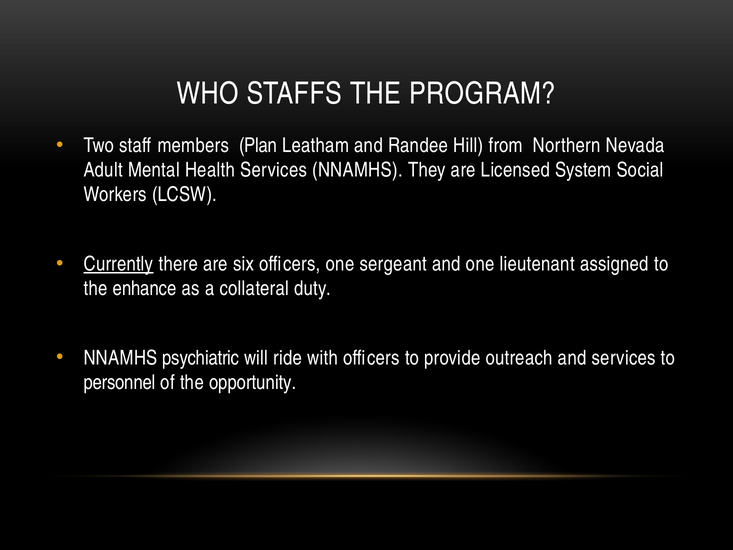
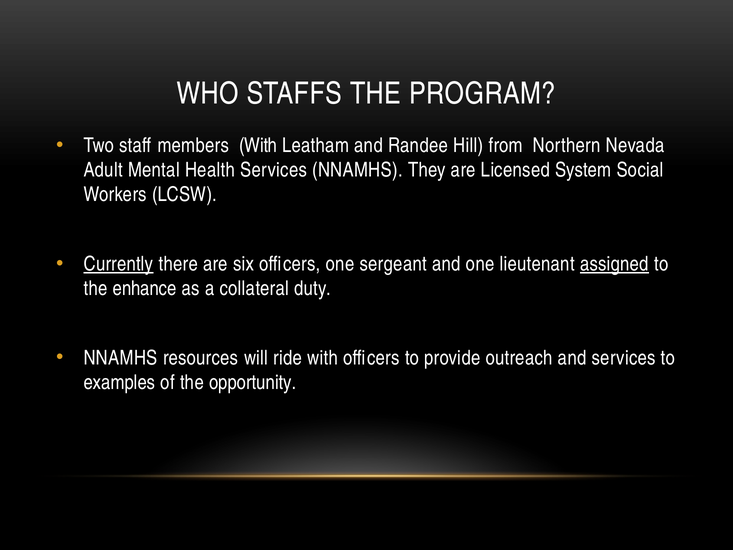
members Plan: Plan -> With
assigned underline: none -> present
psychiatric: psychiatric -> resources
personnel: personnel -> examples
